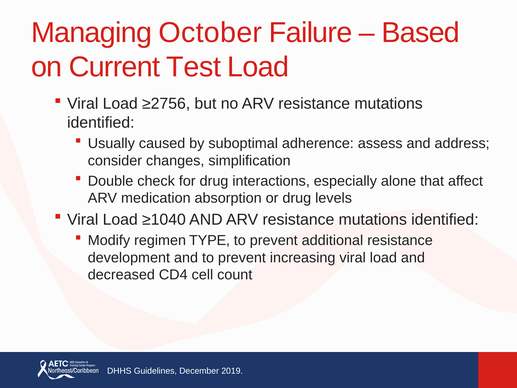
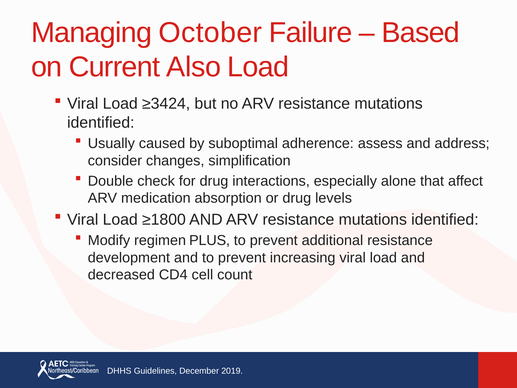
Test: Test -> Also
≥2756: ≥2756 -> ≥3424
≥1040: ≥1040 -> ≥1800
TYPE: TYPE -> PLUS
